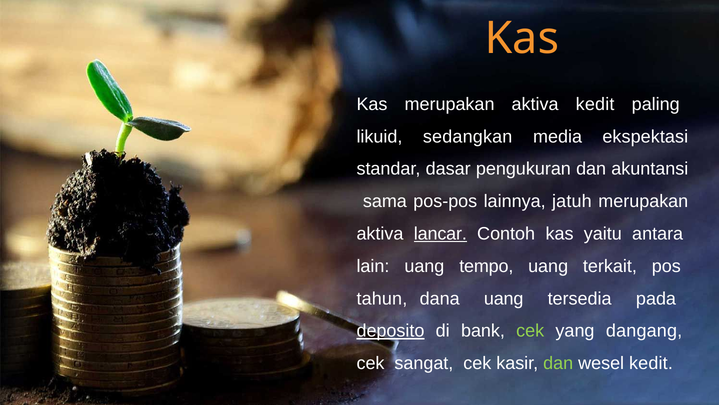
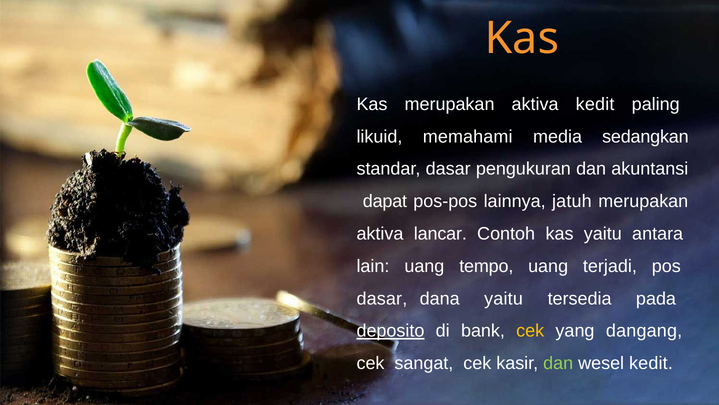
sedangkan: sedangkan -> memahami
ekspektasi: ekspektasi -> sedangkan
sama: sama -> dapat
lancar underline: present -> none
terkait: terkait -> terjadi
tahun at (382, 298): tahun -> dasar
dana uang: uang -> yaitu
cek at (530, 331) colour: light green -> yellow
